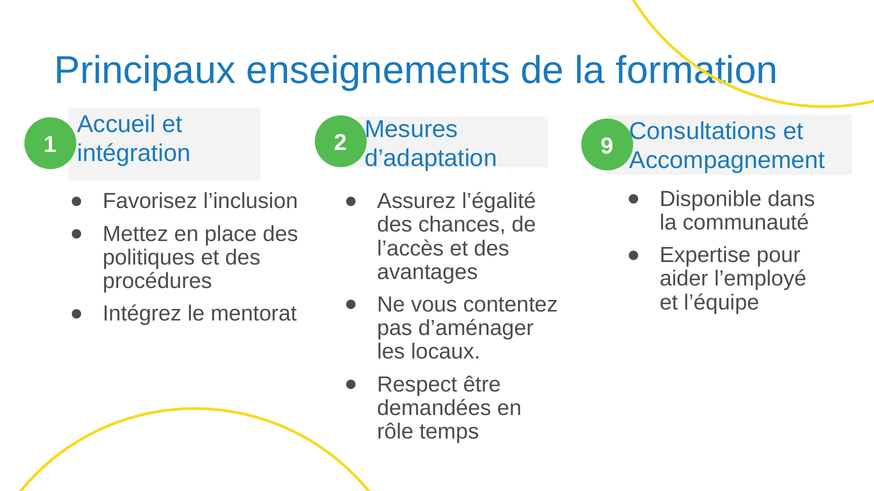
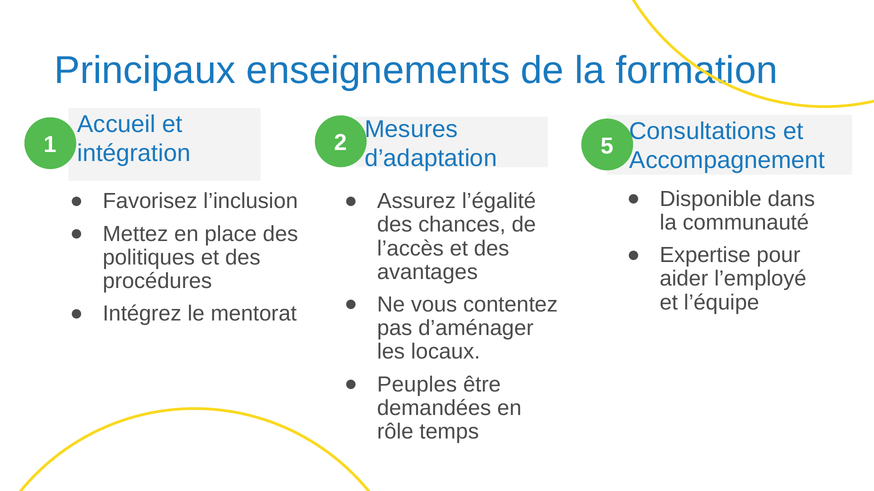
9: 9 -> 5
Respect: Respect -> Peuples
